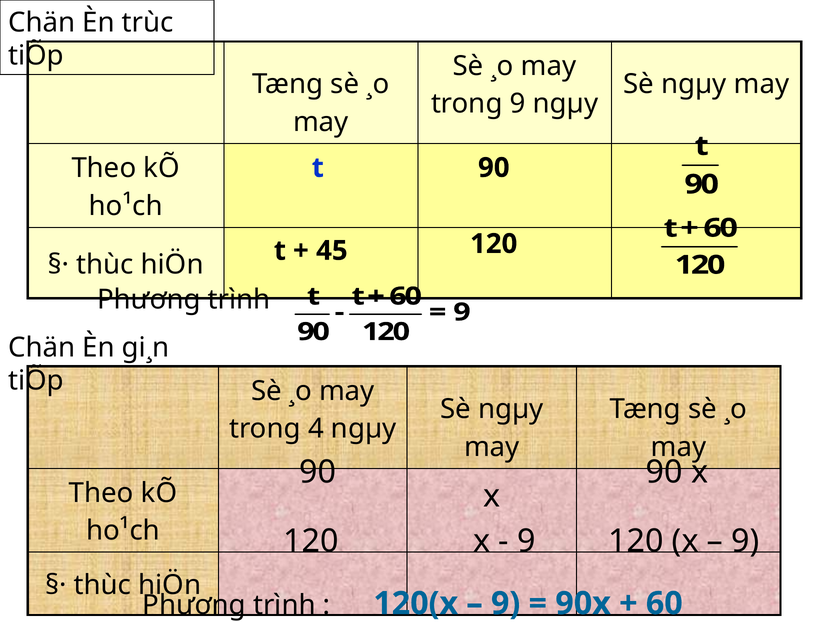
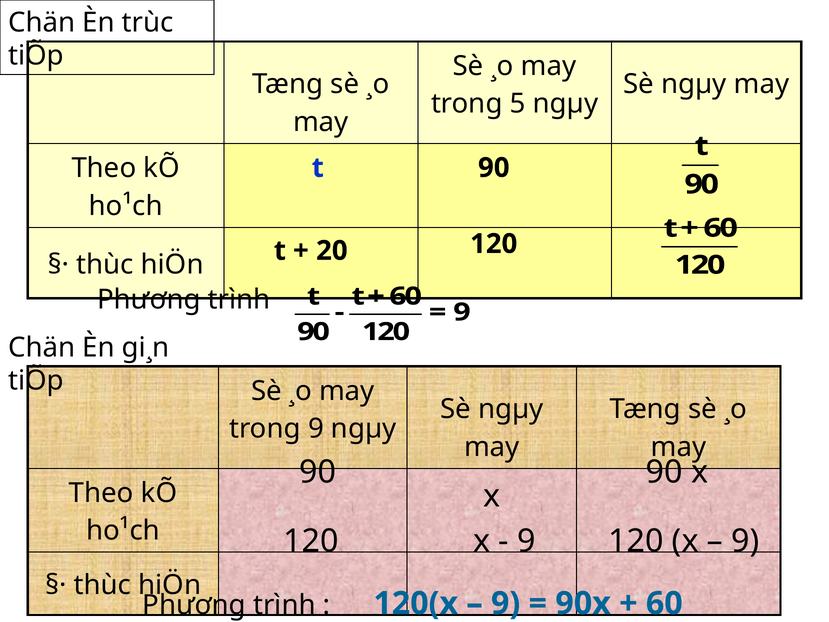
trong 9: 9 -> 5
45: 45 -> 20
trong 4: 4 -> 9
